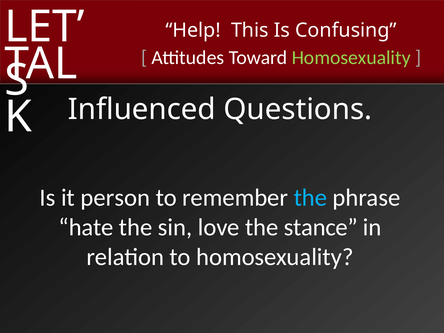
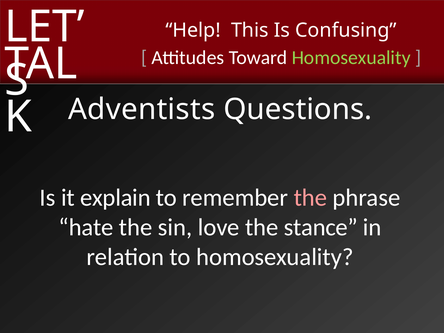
Influenced: Influenced -> Adventists
person: person -> explain
the at (310, 198) colour: light blue -> pink
